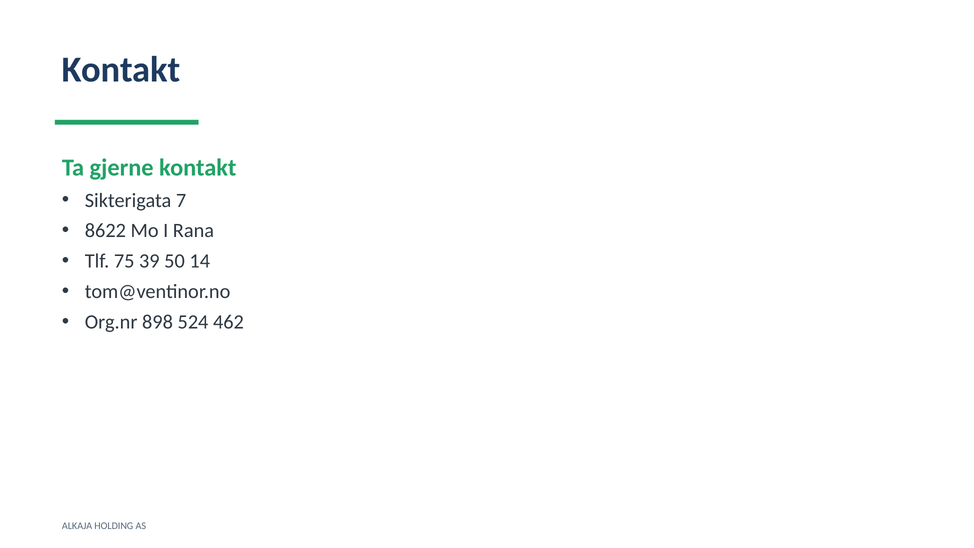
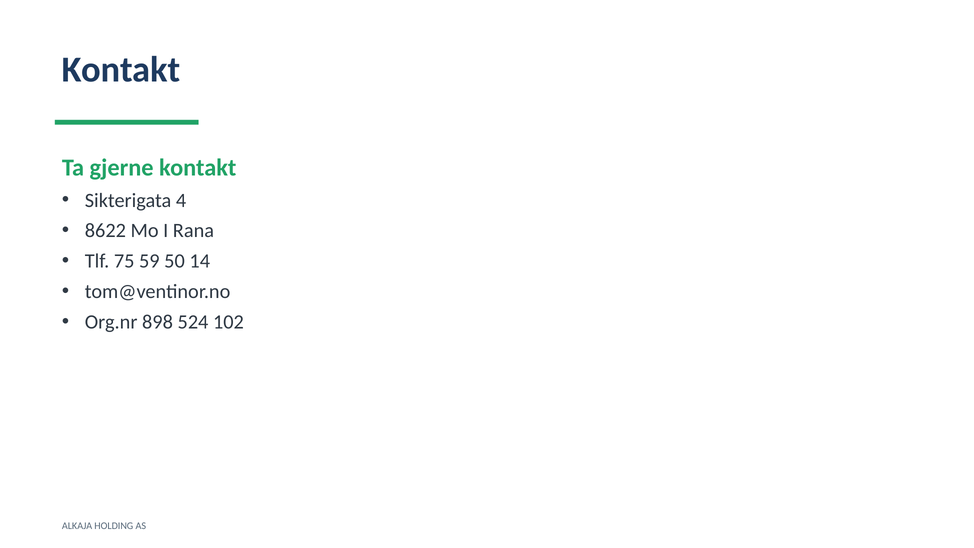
7: 7 -> 4
39: 39 -> 59
462: 462 -> 102
